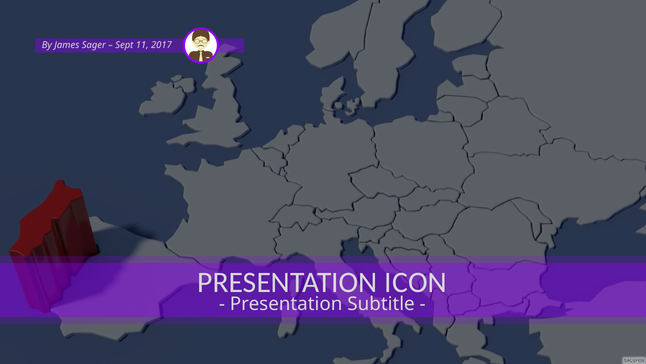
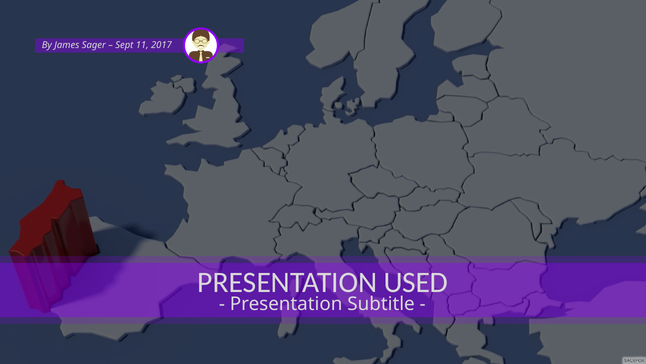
ICON: ICON -> USED
